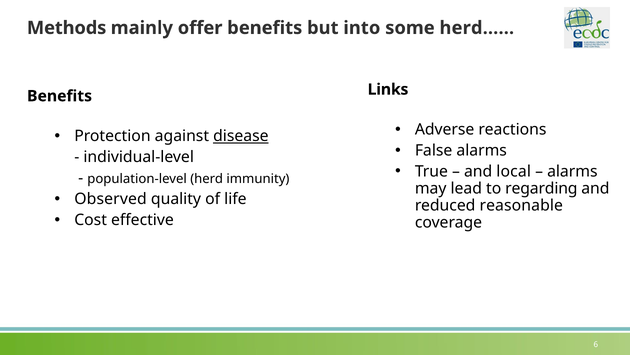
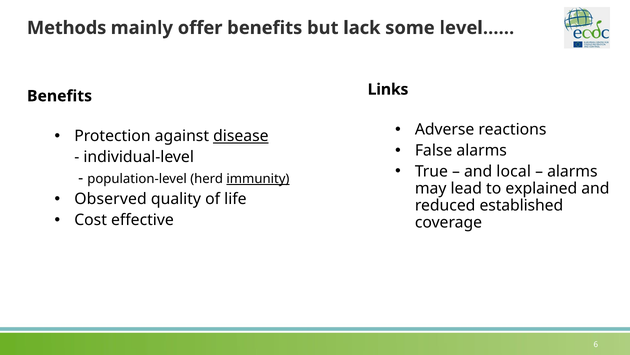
into: into -> lack
herd……: herd…… -> level……
immunity underline: none -> present
regarding: regarding -> explained
reasonable: reasonable -> established
